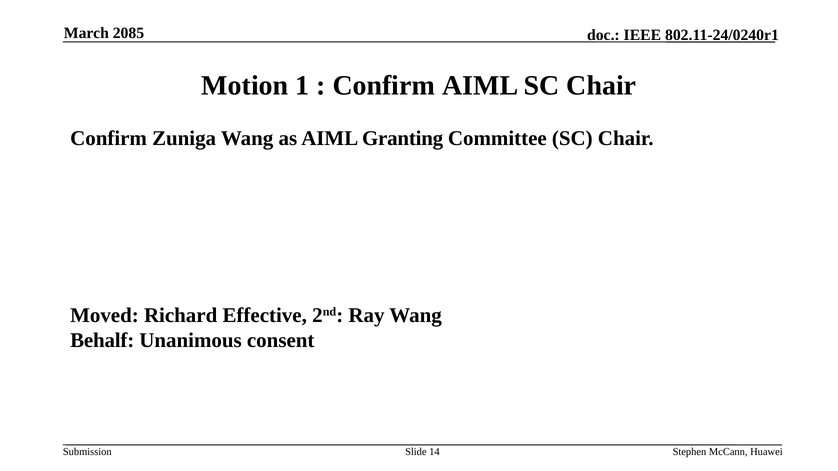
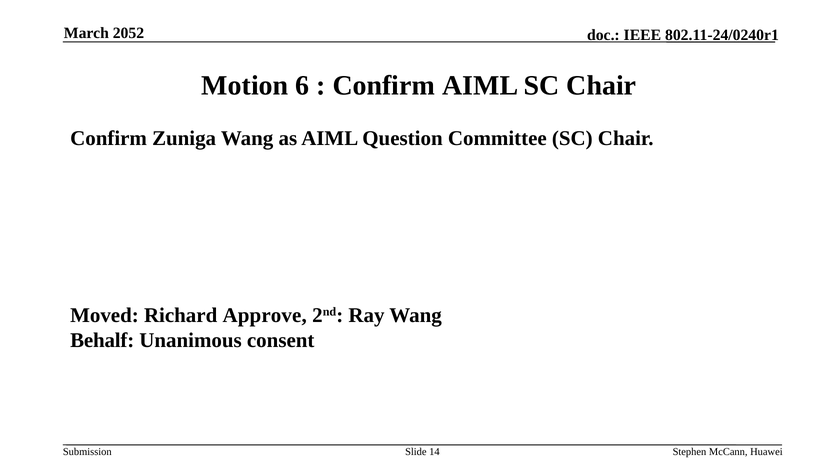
2085: 2085 -> 2052
1: 1 -> 6
Granting: Granting -> Question
Effective: Effective -> Approve
